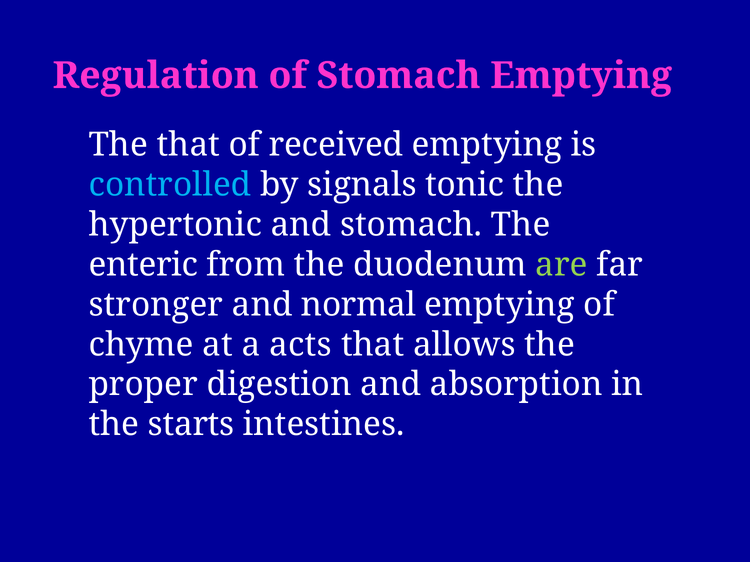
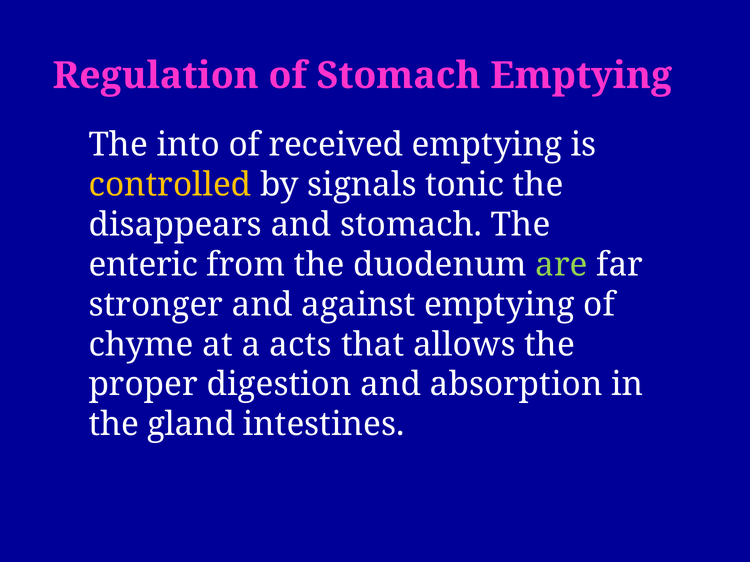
The that: that -> into
controlled colour: light blue -> yellow
hypertonic: hypertonic -> disappears
normal: normal -> against
starts: starts -> gland
